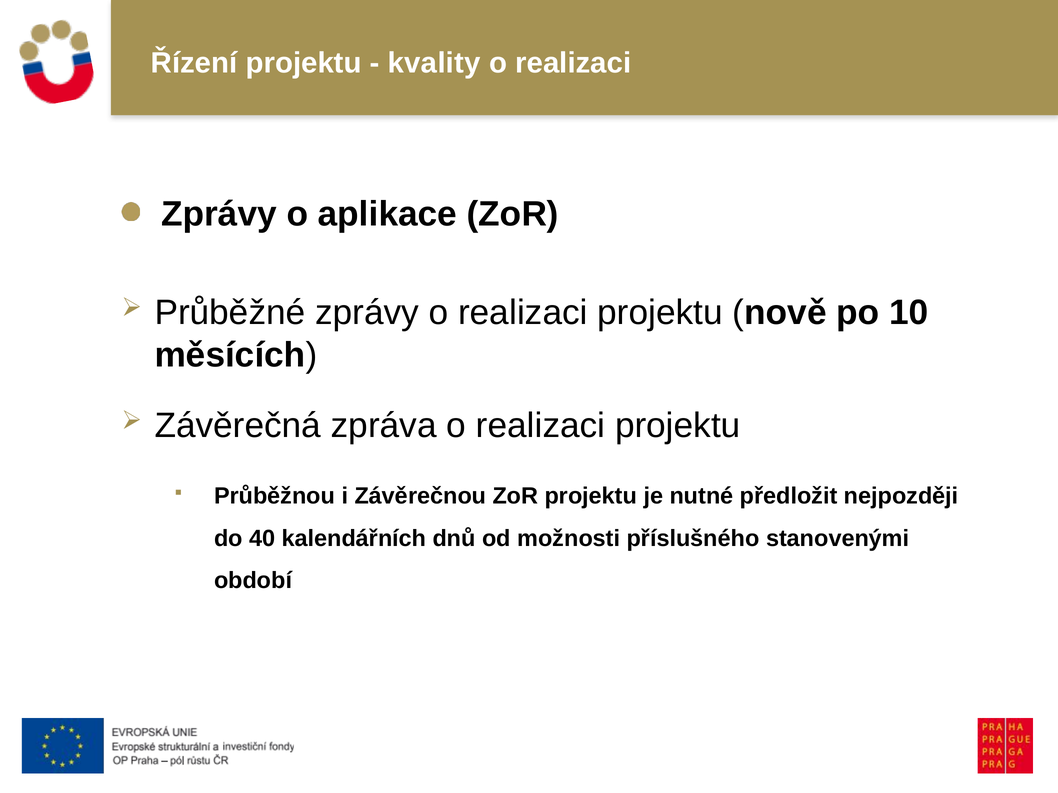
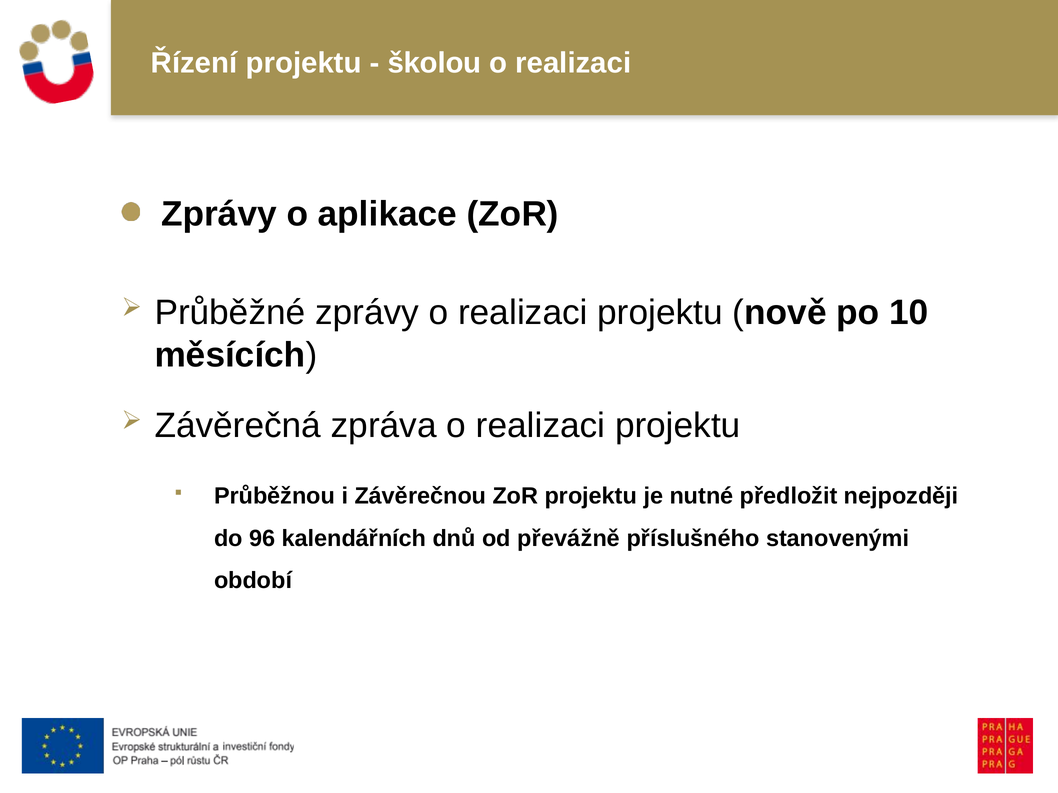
kvality: kvality -> školou
40: 40 -> 96
možnosti: možnosti -> převážně
